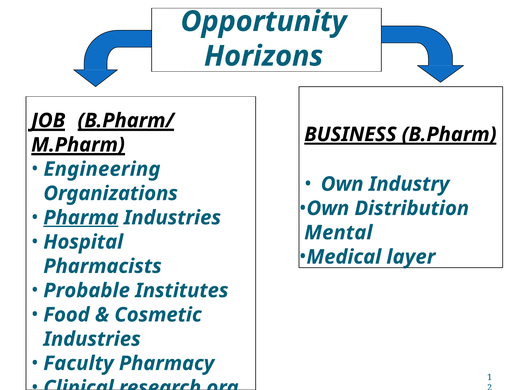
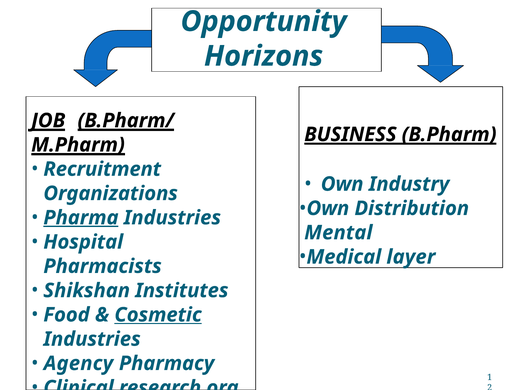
Engineering: Engineering -> Recruitment
Probable: Probable -> Shikshan
Cosmetic underline: none -> present
Faculty: Faculty -> Agency
